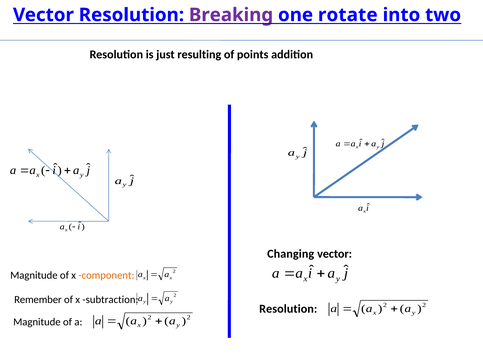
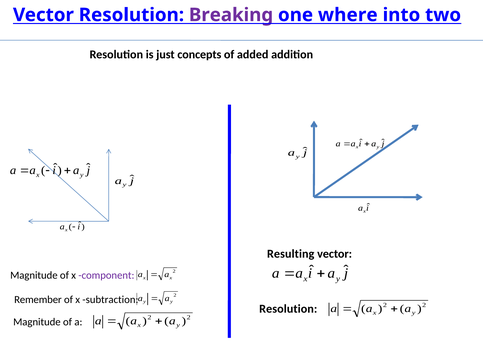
rotate: rotate -> where
resulting: resulting -> concepts
points: points -> added
Changing: Changing -> Resulting
component colour: orange -> purple
